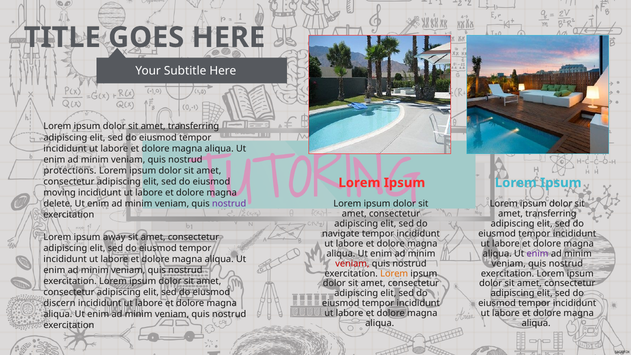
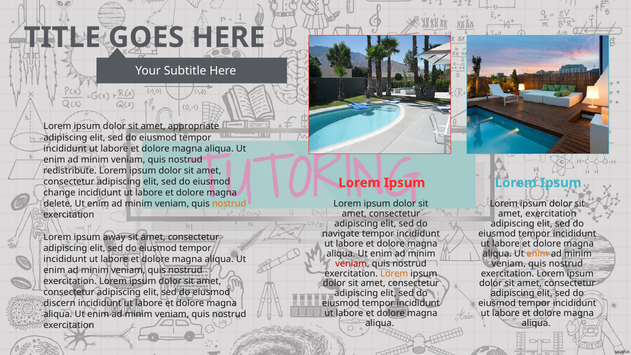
transferring at (194, 126): transferring -> appropriate
protections: protections -> redistribute
moving: moving -> change
nostrud at (229, 204) colour: purple -> orange
transferring at (551, 214): transferring -> exercitation
enim at (537, 254) colour: purple -> orange
